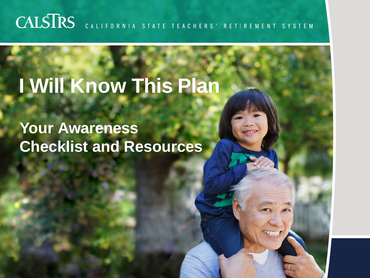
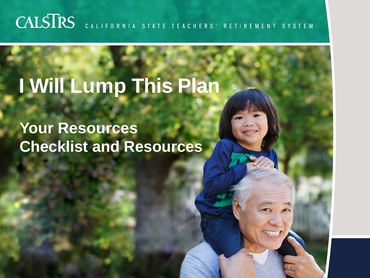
Know: Know -> Lump
Your Awareness: Awareness -> Resources
